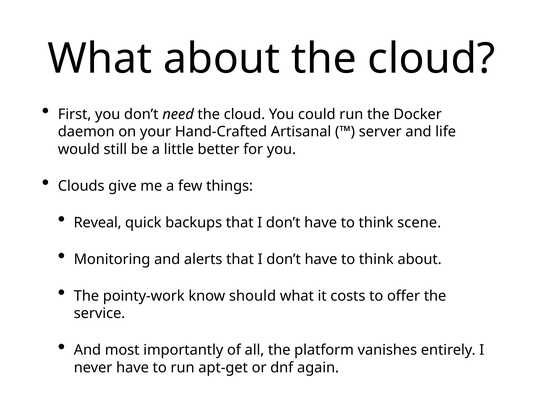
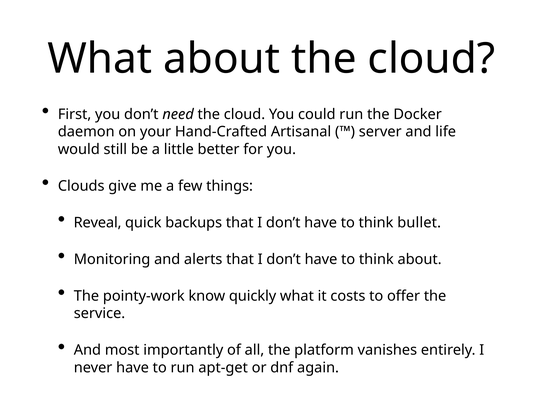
scene: scene -> bullet
should: should -> quickly
